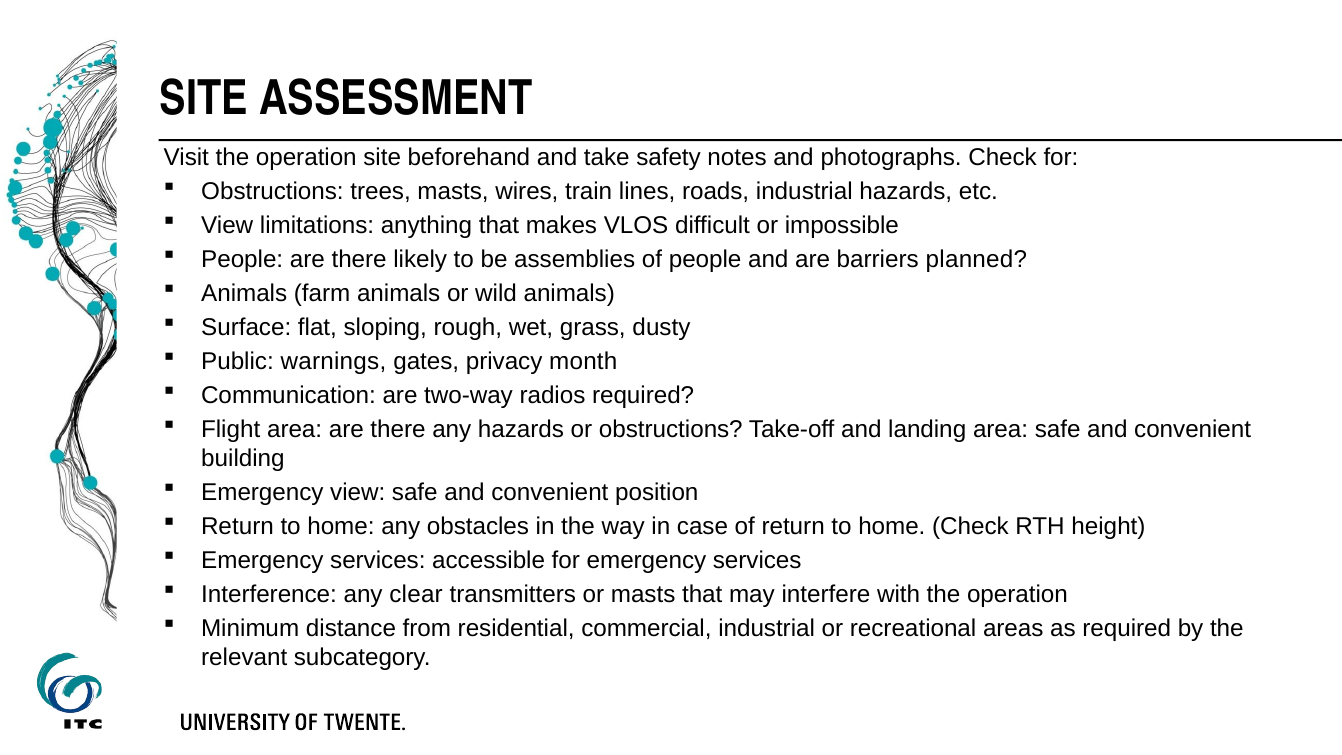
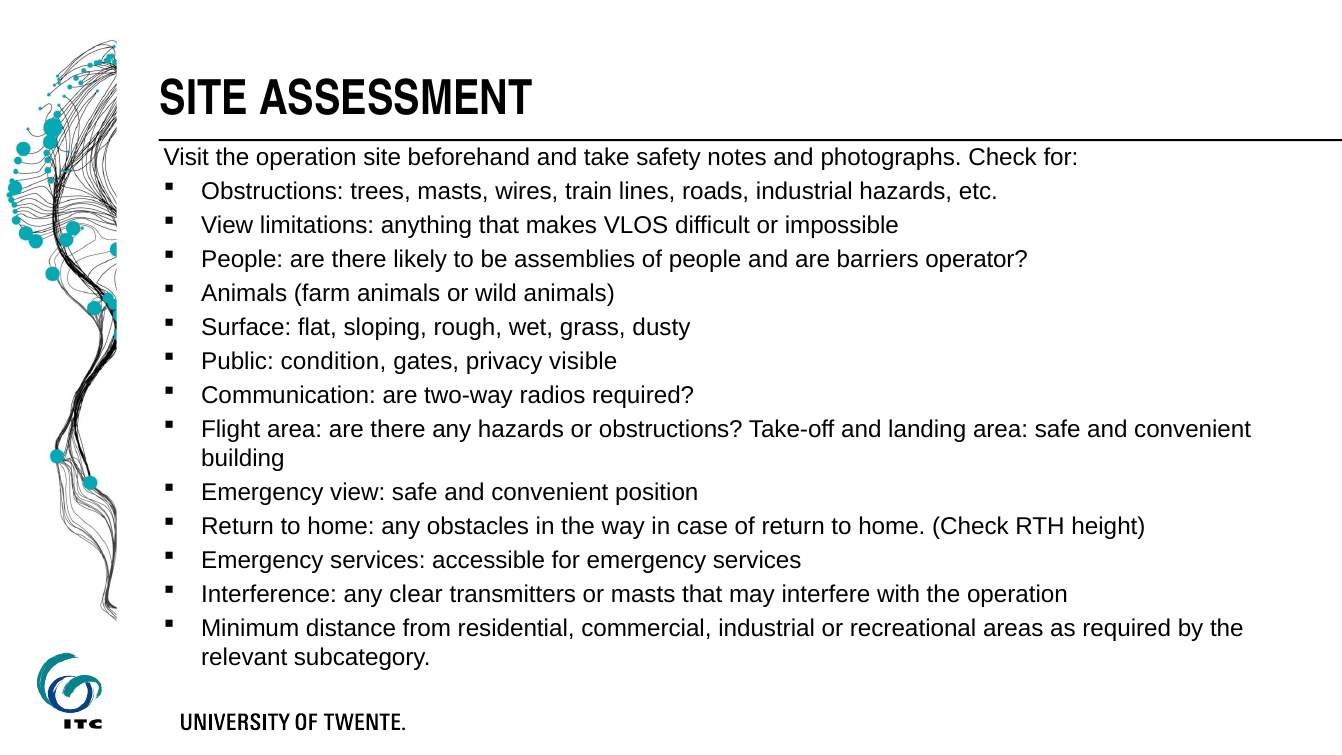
planned: planned -> operator
warnings: warnings -> condition
month: month -> visible
